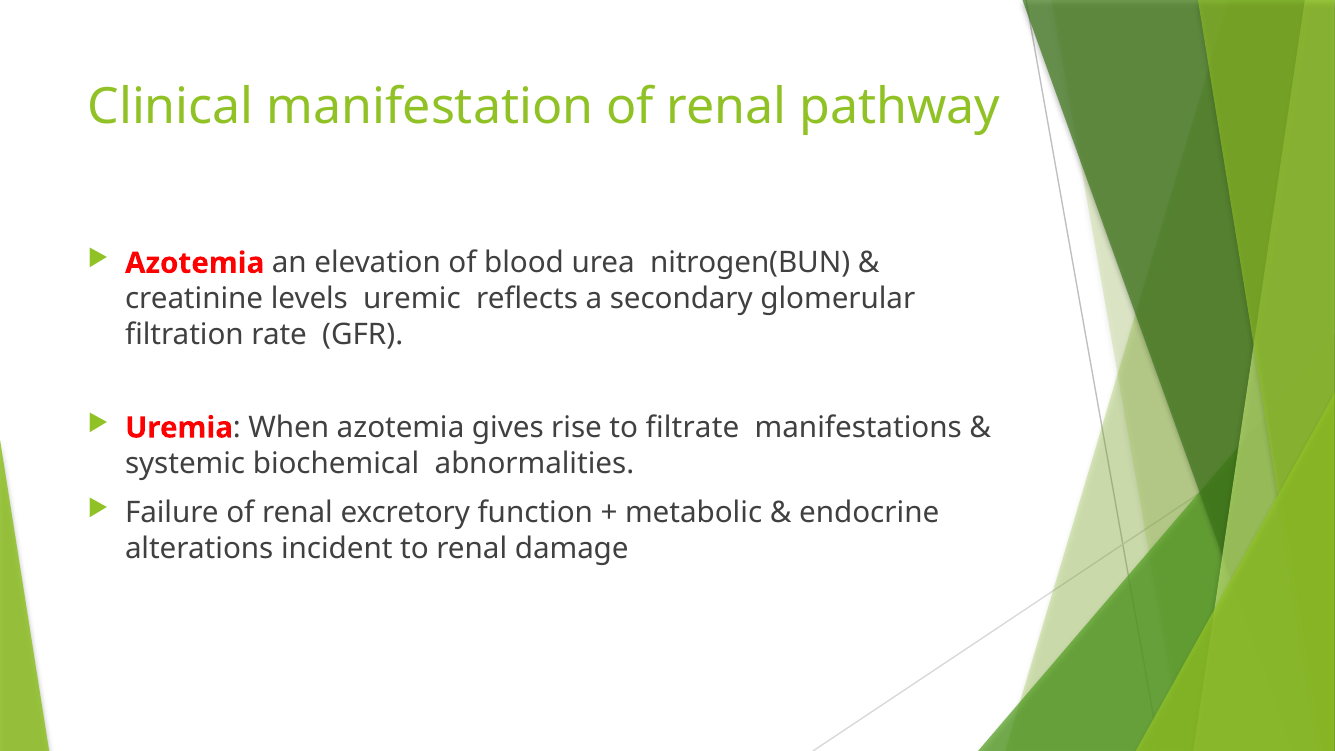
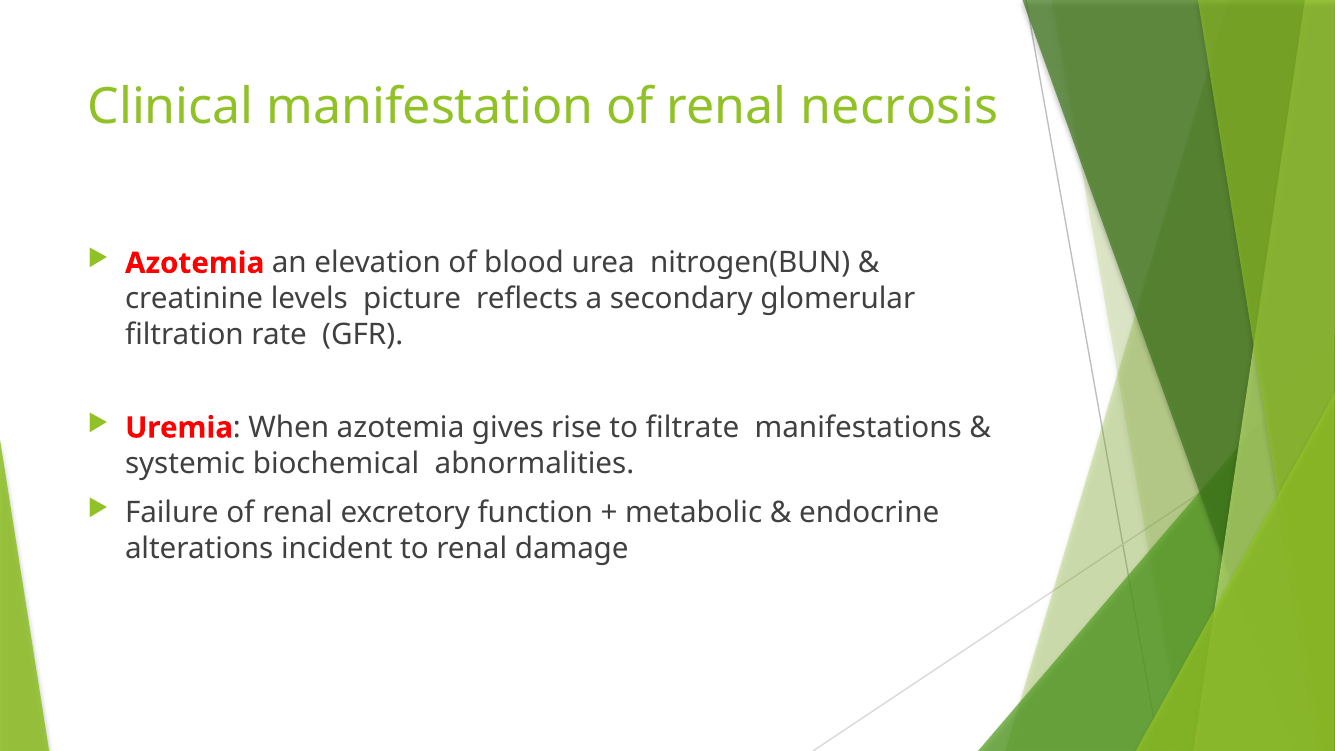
pathway: pathway -> necrosis
uremic: uremic -> picture
